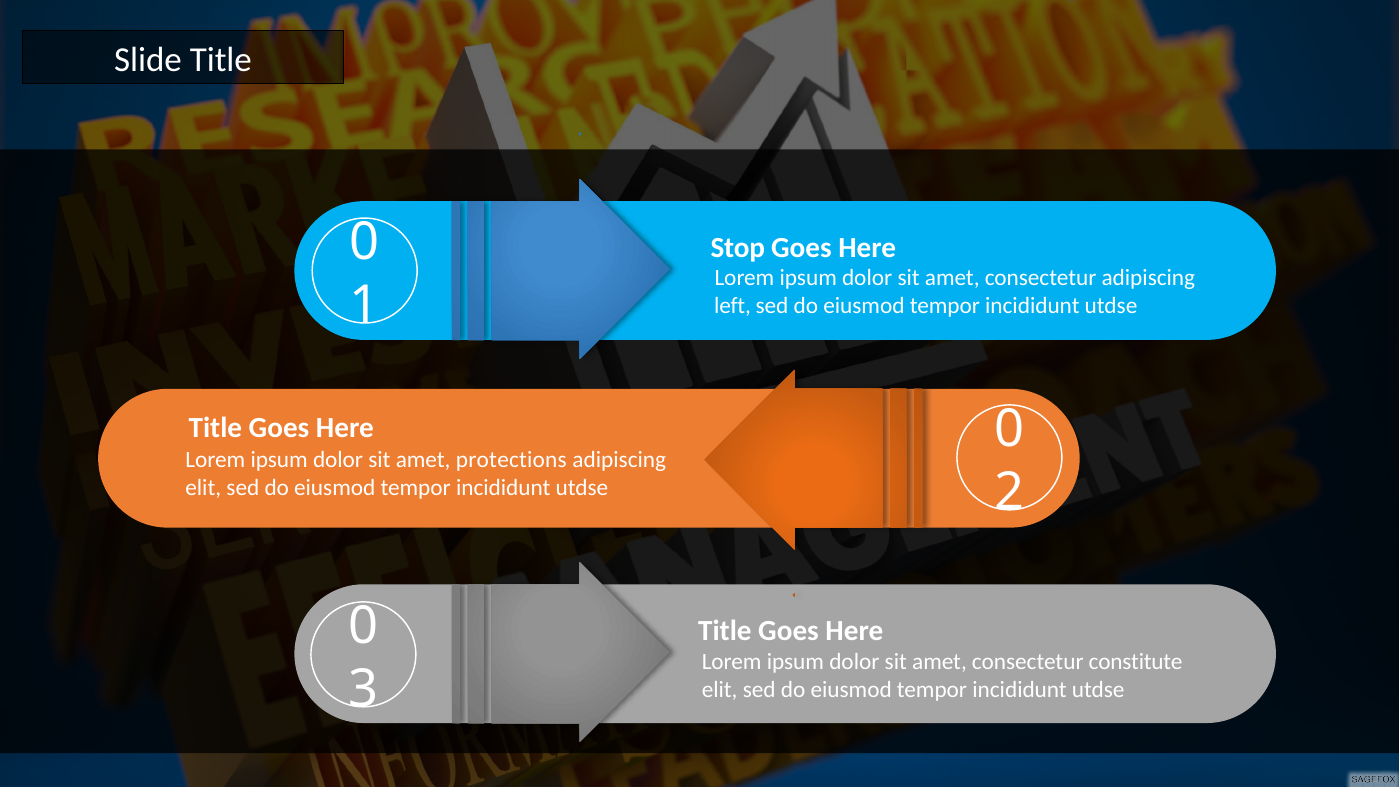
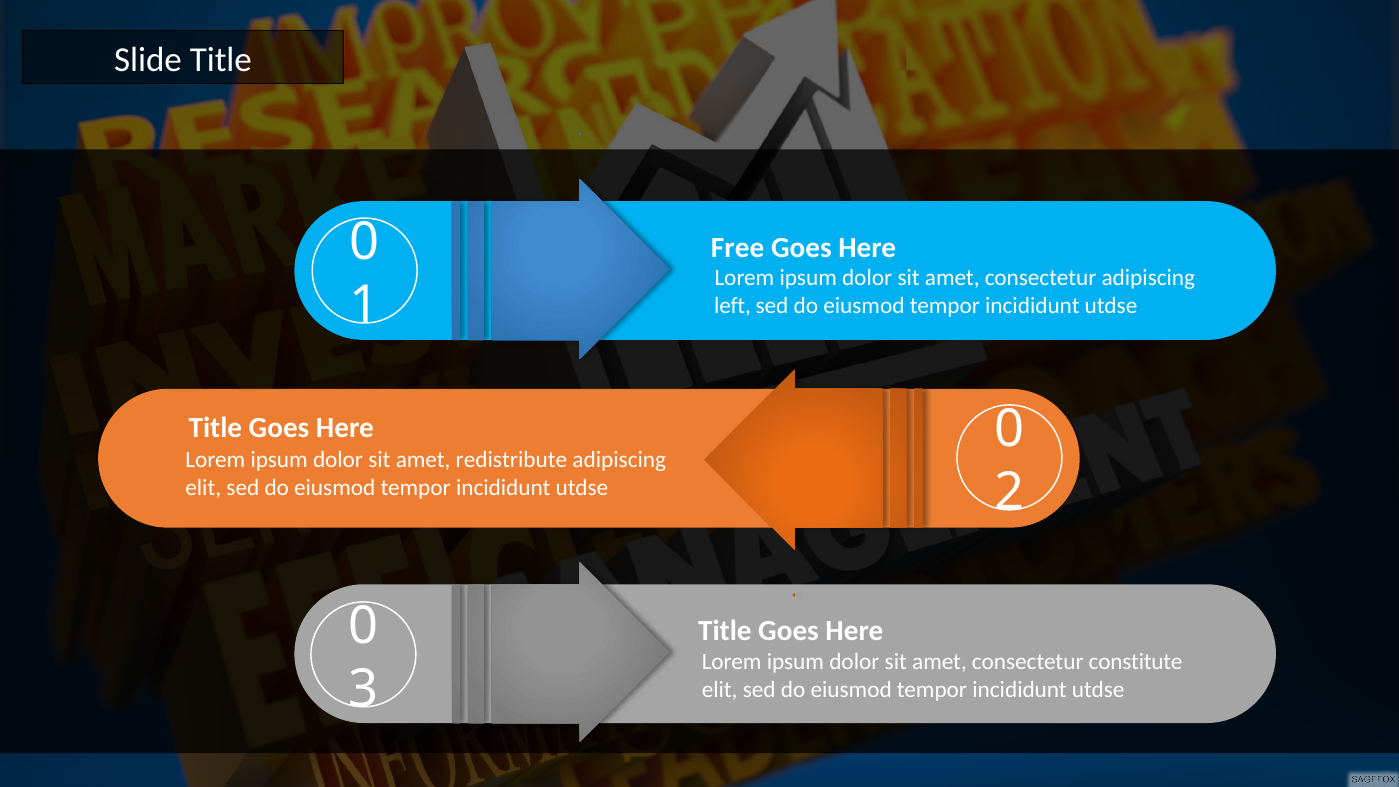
Stop: Stop -> Free
protections: protections -> redistribute
